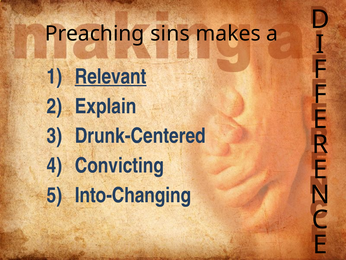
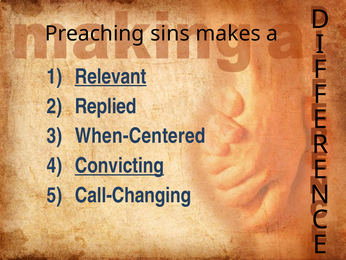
Explain: Explain -> Replied
Drunk-Centered: Drunk-Centered -> When-Centered
Convicting underline: none -> present
Into-Changing: Into-Changing -> Call-Changing
